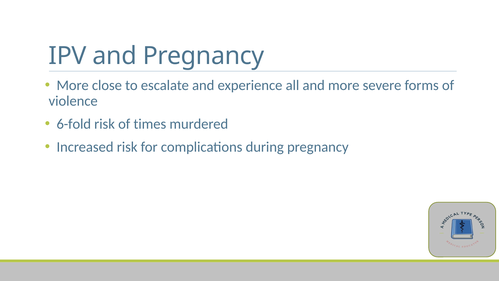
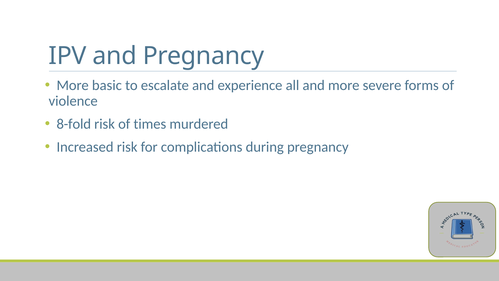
close: close -> basic
6-fold: 6-fold -> 8-fold
